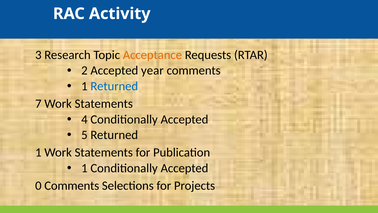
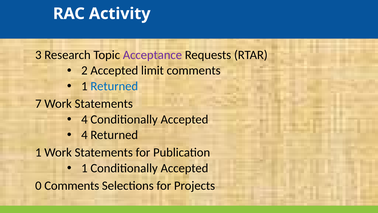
Acceptance colour: orange -> purple
year: year -> limit
5 at (84, 135): 5 -> 4
